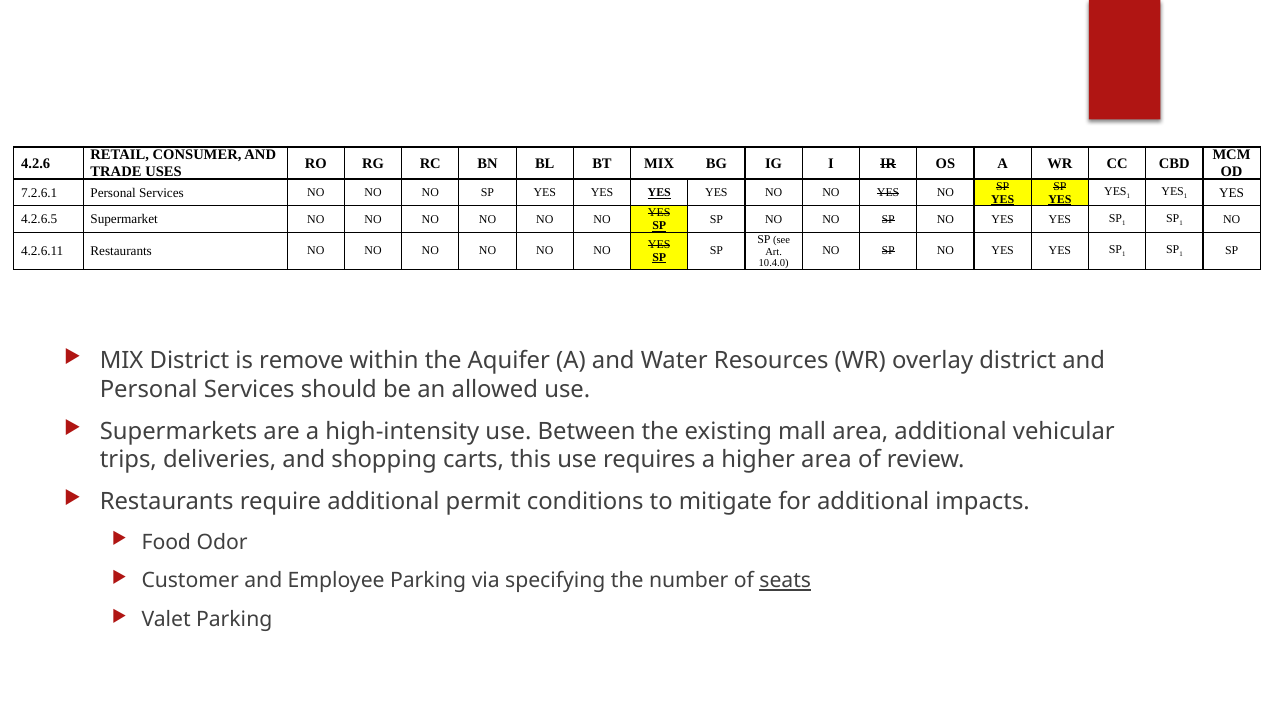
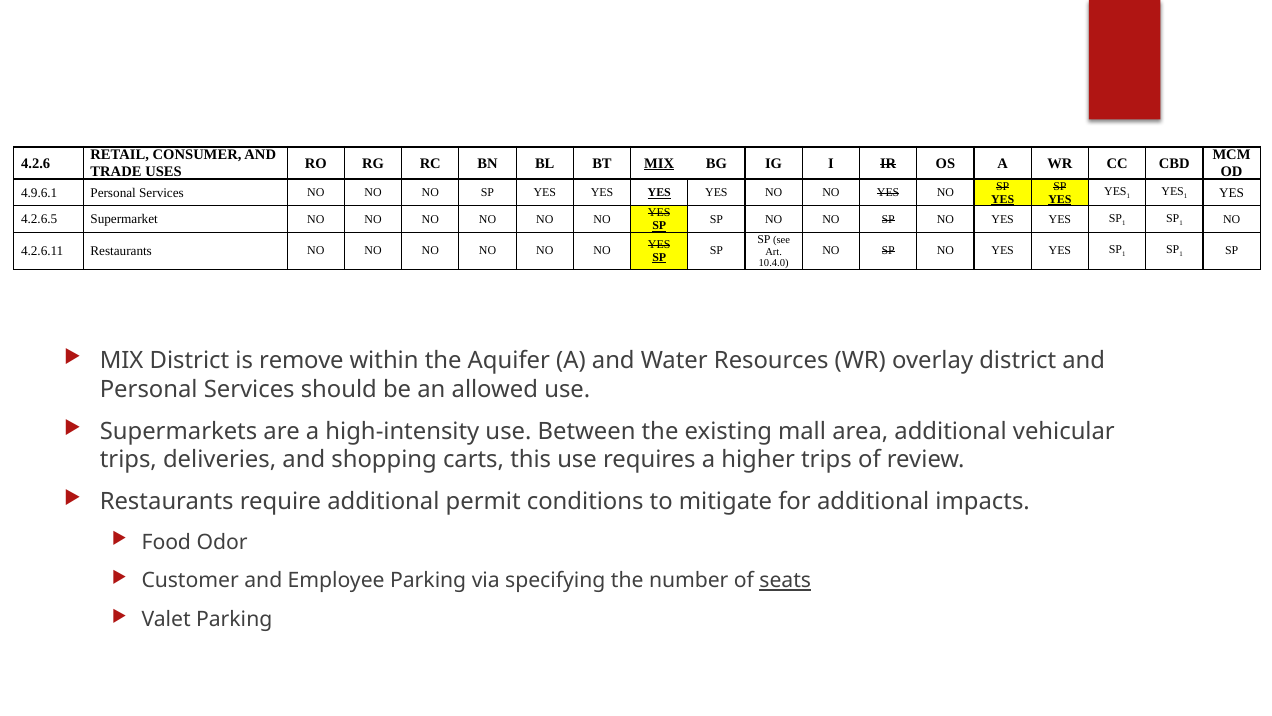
MIX at (659, 163) underline: none -> present
7.2.6.1: 7.2.6.1 -> 4.9.6.1
higher area: area -> trips
